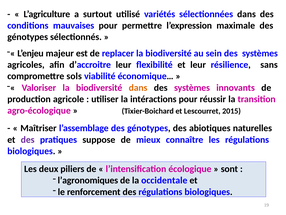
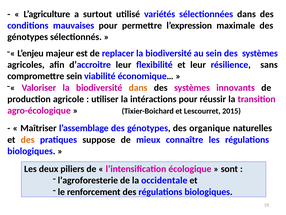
compromettre sols: sols -> sein
abiotiques: abiotiques -> organique
des at (28, 139) colour: purple -> orange
l’agronomiques: l’agronomiques -> l’agroforesterie
